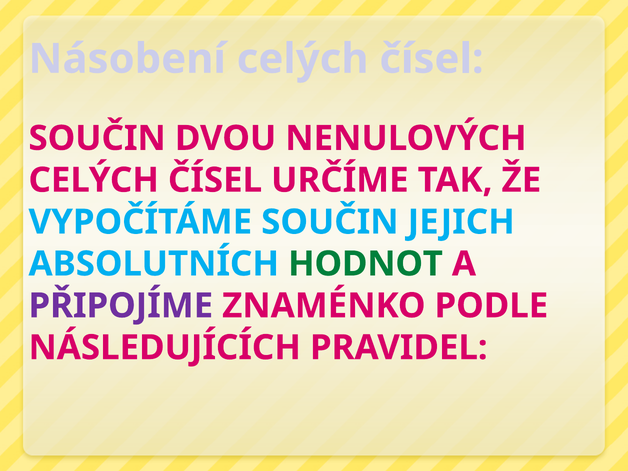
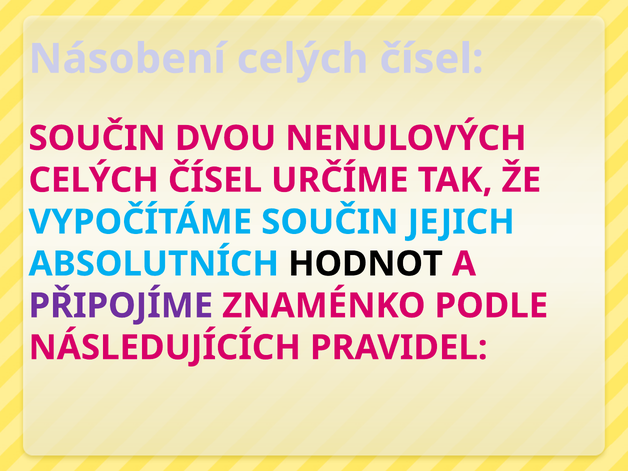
HODNOT colour: green -> black
